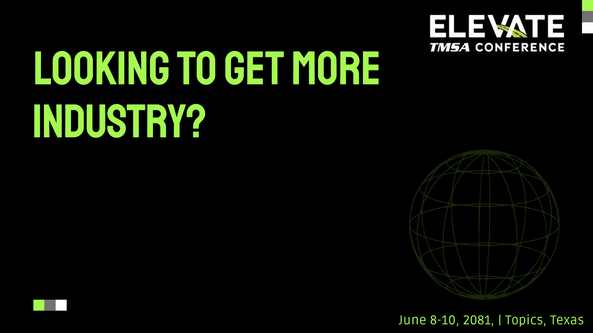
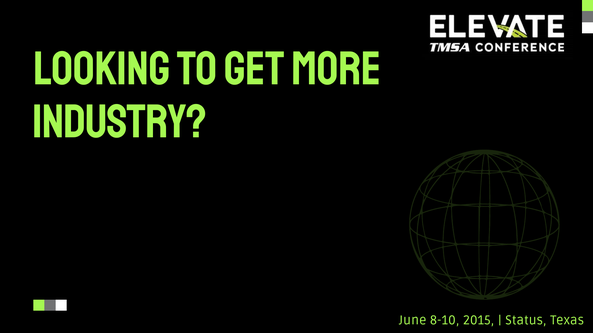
2081: 2081 -> 2015
Topics: Topics -> Status
